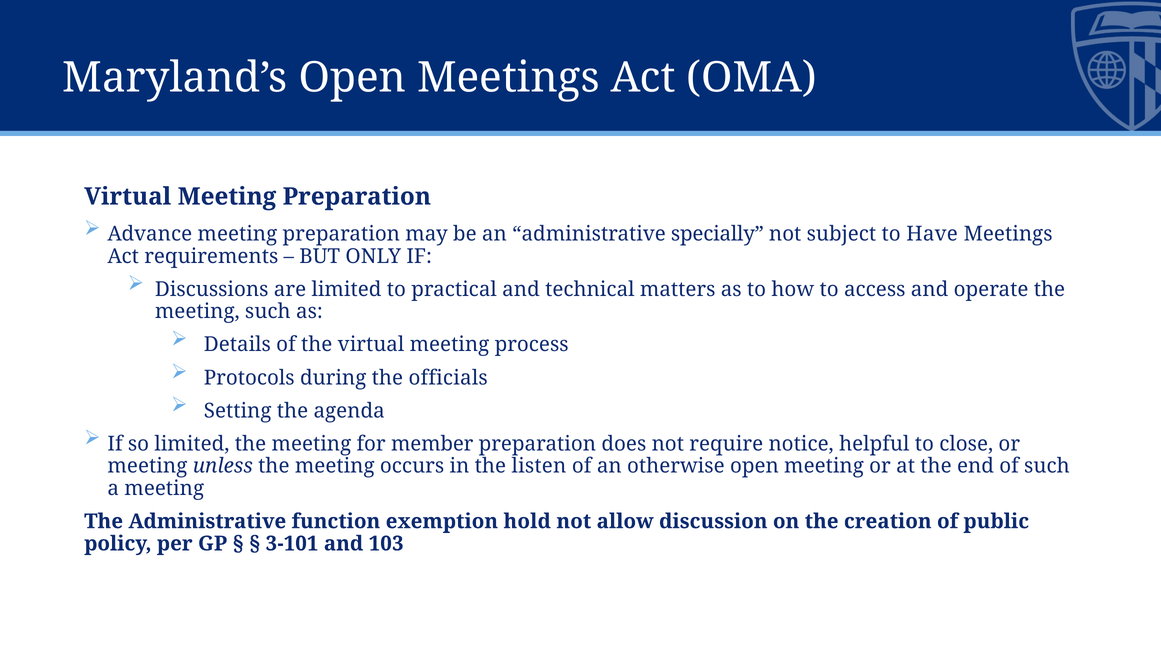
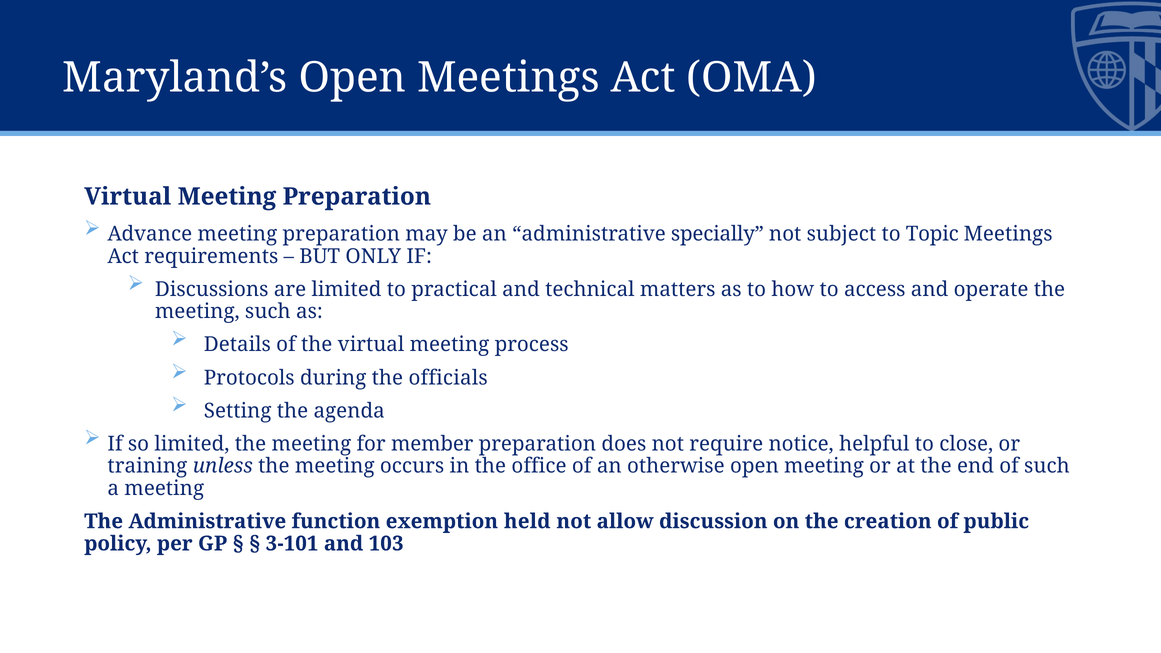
Have: Have -> Topic
meeting at (147, 466): meeting -> training
listen: listen -> office
hold: hold -> held
